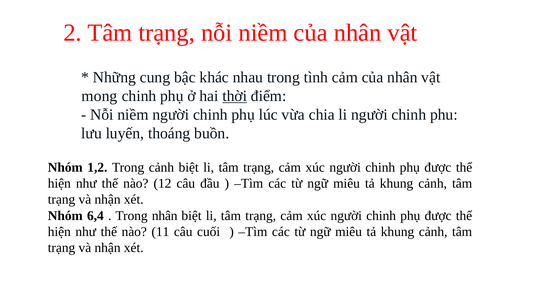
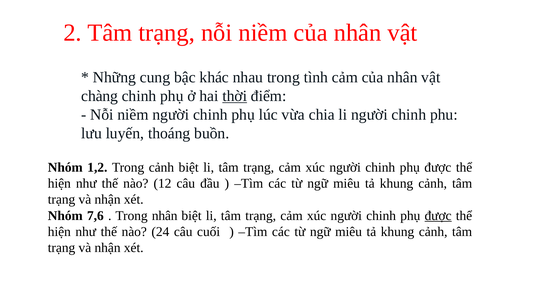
mong: mong -> chàng
6,4: 6,4 -> 7,6
được at (438, 216) underline: none -> present
11: 11 -> 24
